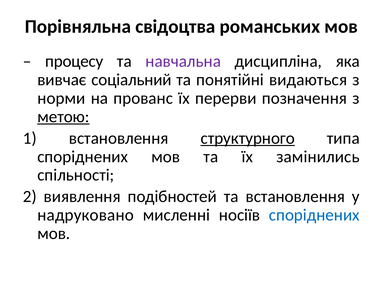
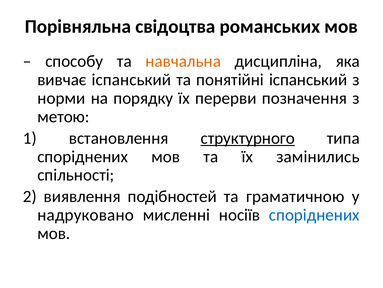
процесу: процесу -> способу
навчальна colour: purple -> orange
вивчає соціальний: соціальний -> іспанський
понятійні видаються: видаються -> іспанський
прованс: прованс -> порядку
метою underline: present -> none
та встановлення: встановлення -> граматичною
